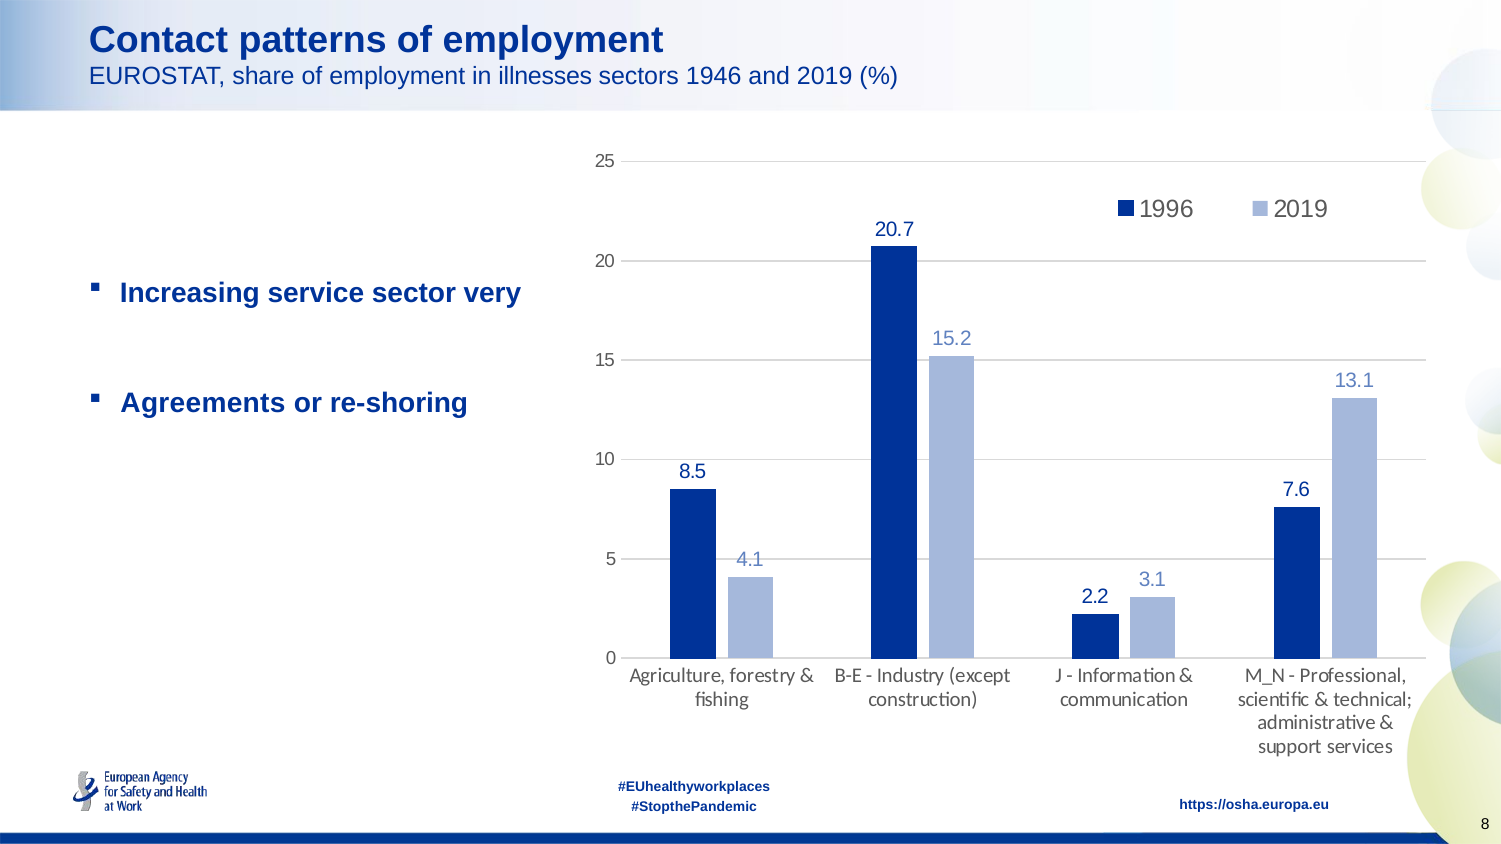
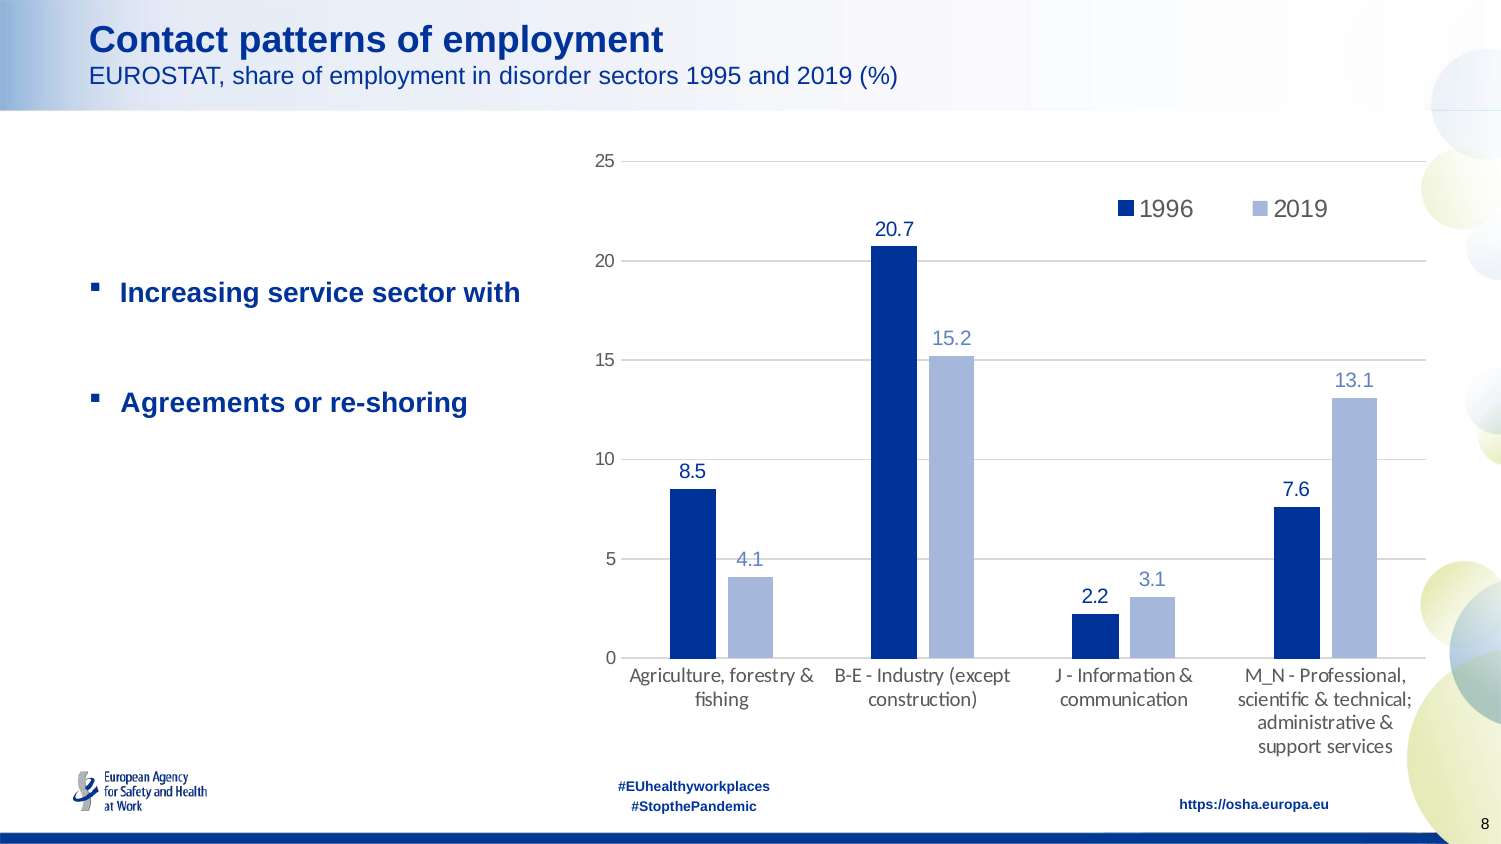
illnesses: illnesses -> disorder
1946: 1946 -> 1995
very: very -> with
